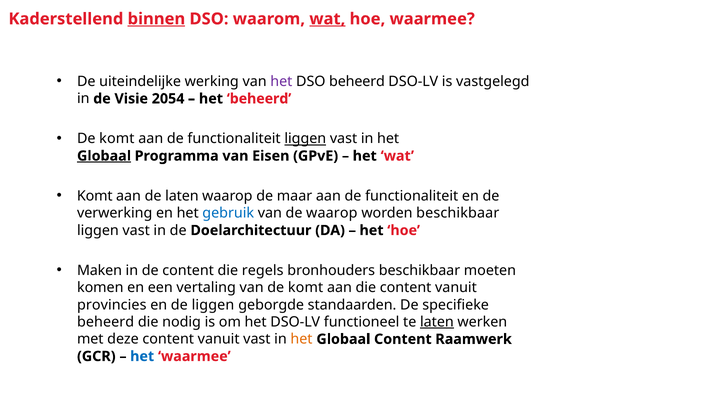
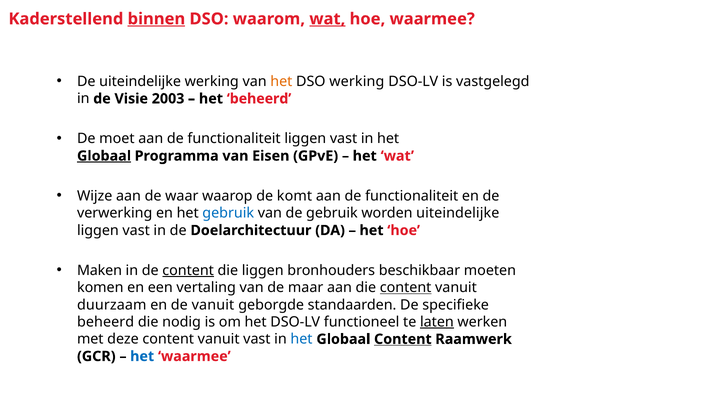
het at (281, 82) colour: purple -> orange
DSO beheerd: beheerd -> werking
2054: 2054 -> 2003
komt at (117, 139): komt -> moet
liggen at (305, 139) underline: present -> none
Komt at (95, 196): Komt -> Wijze
de laten: laten -> waar
maar: maar -> komt
de waarop: waarop -> gebruik
worden beschikbaar: beschikbaar -> uiteindelijke
content at (188, 271) underline: none -> present
die regels: regels -> liggen
van de komt: komt -> maar
content at (406, 288) underline: none -> present
provincies: provincies -> duurzaam
de liggen: liggen -> vanuit
het at (301, 339) colour: orange -> blue
Content at (403, 339) underline: none -> present
